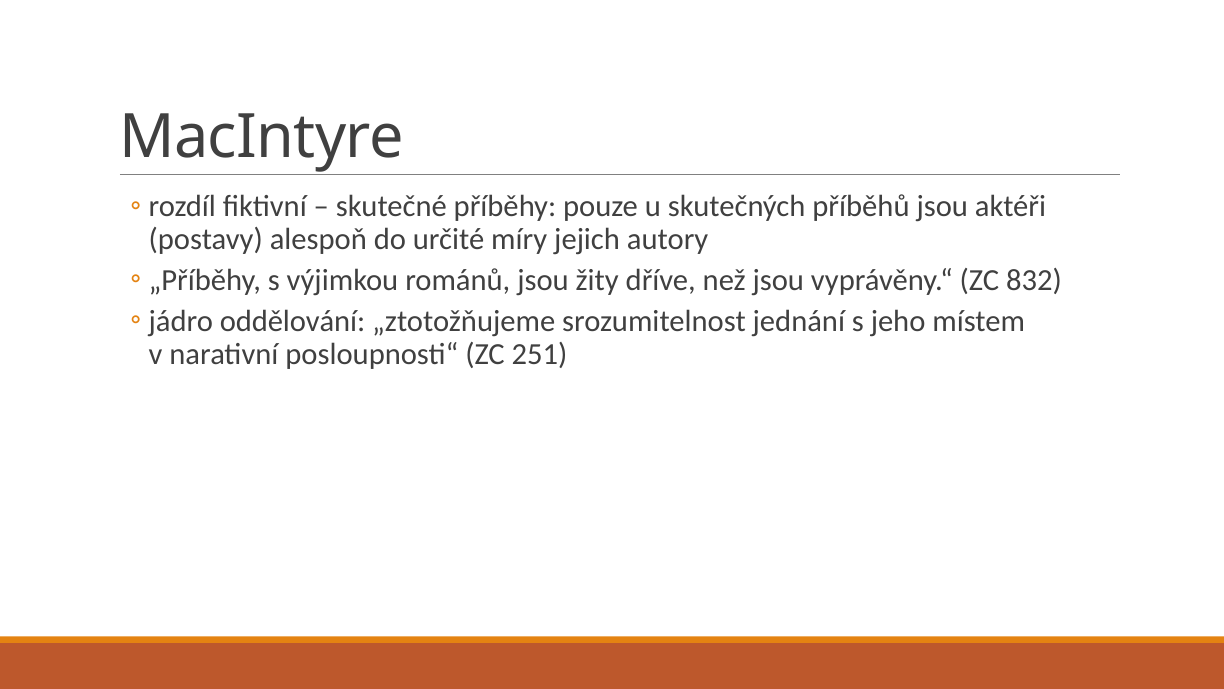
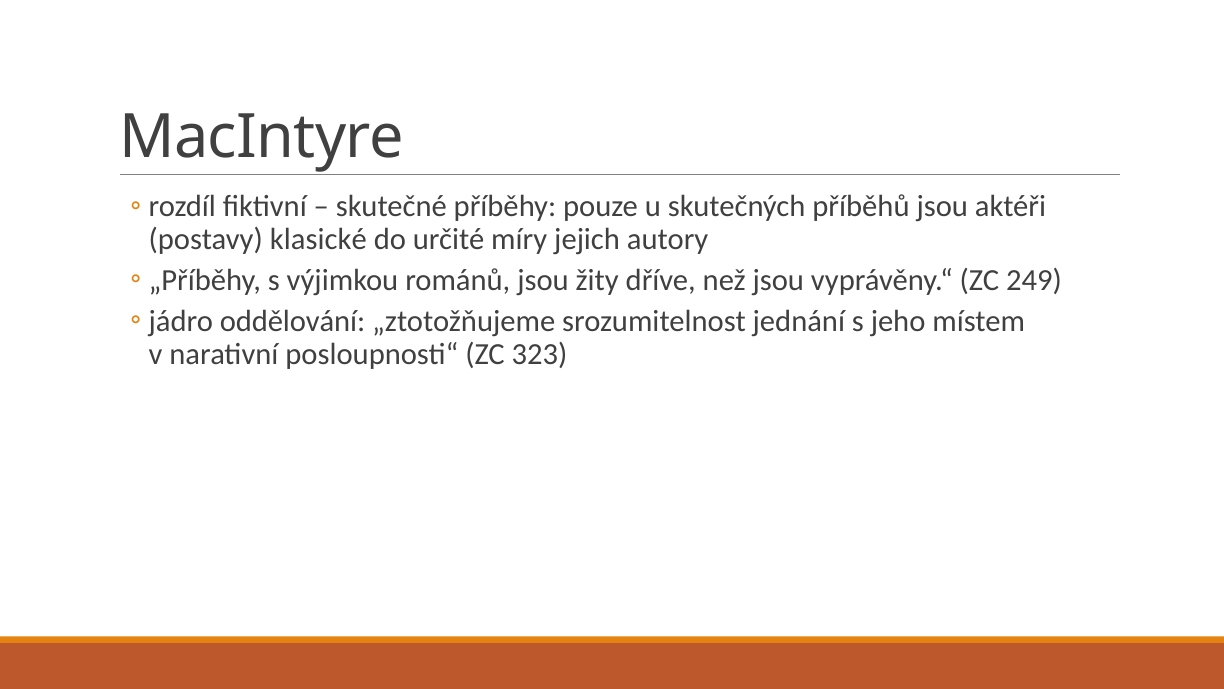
alespoň: alespoň -> klasické
832: 832 -> 249
251: 251 -> 323
